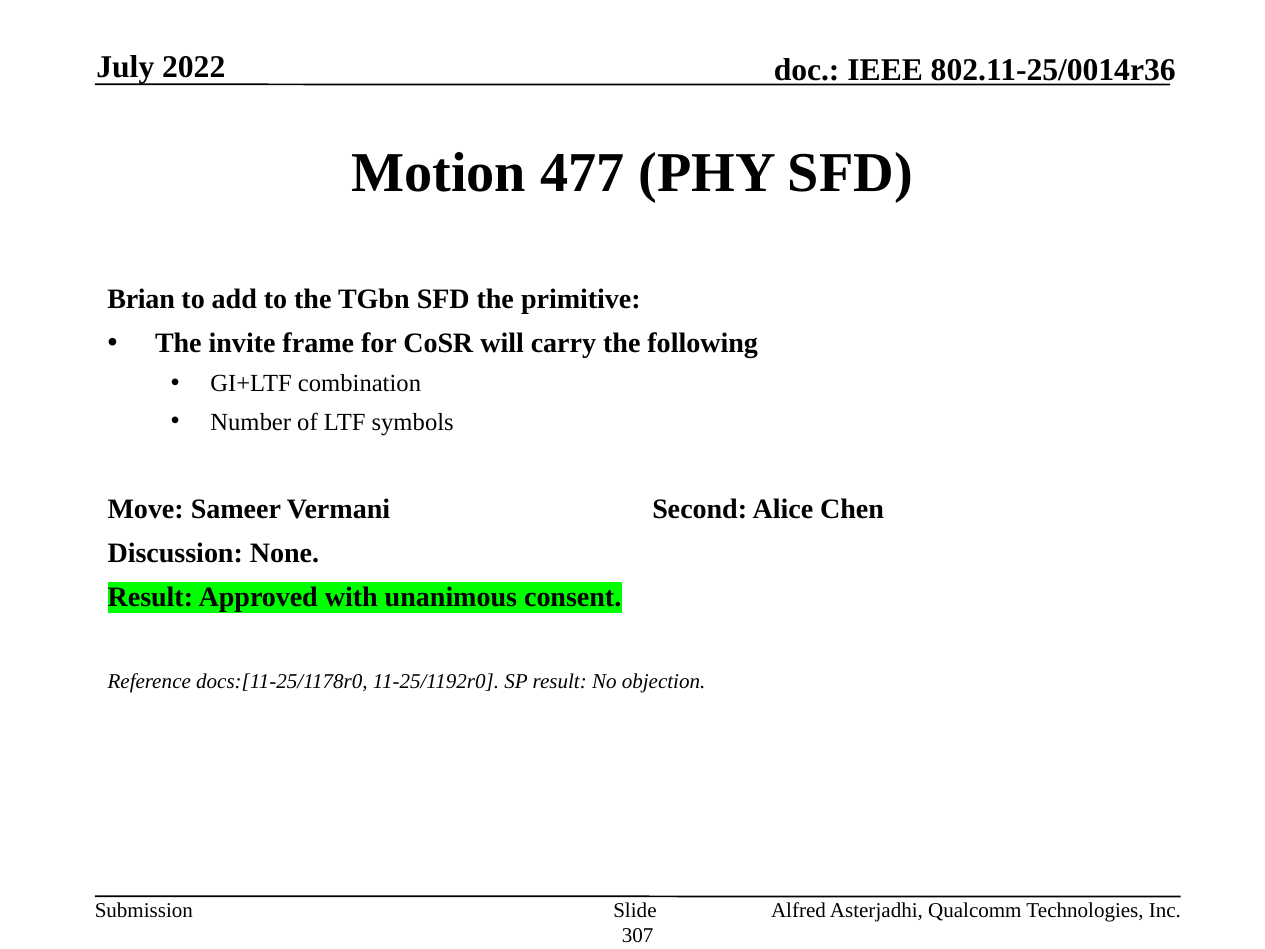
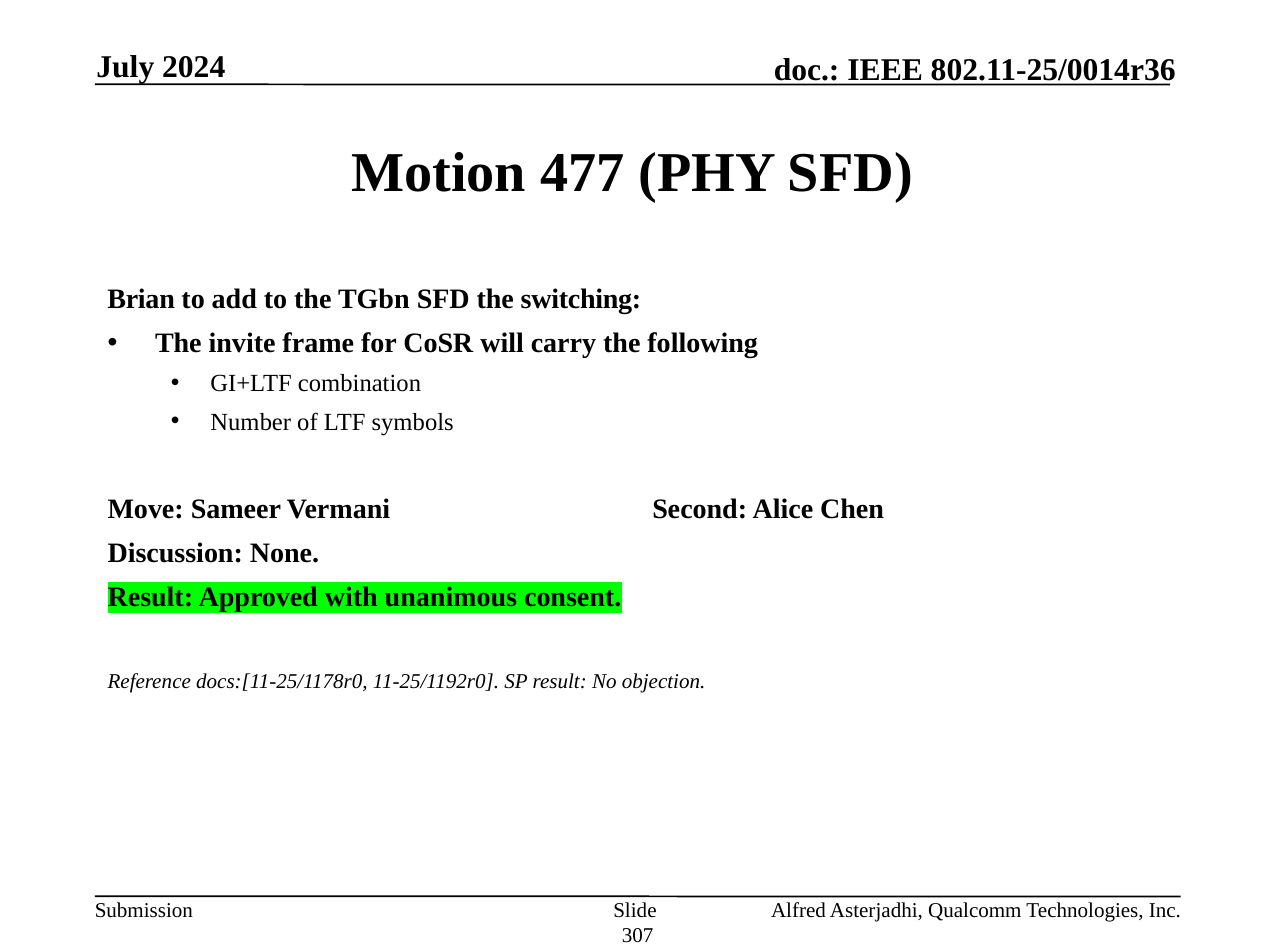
2022: 2022 -> 2024
primitive: primitive -> switching
